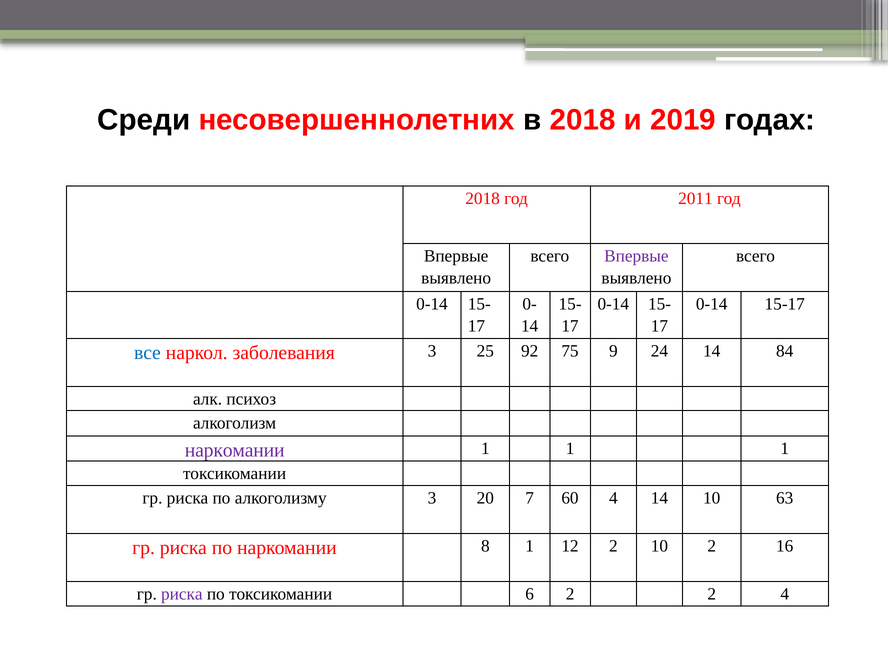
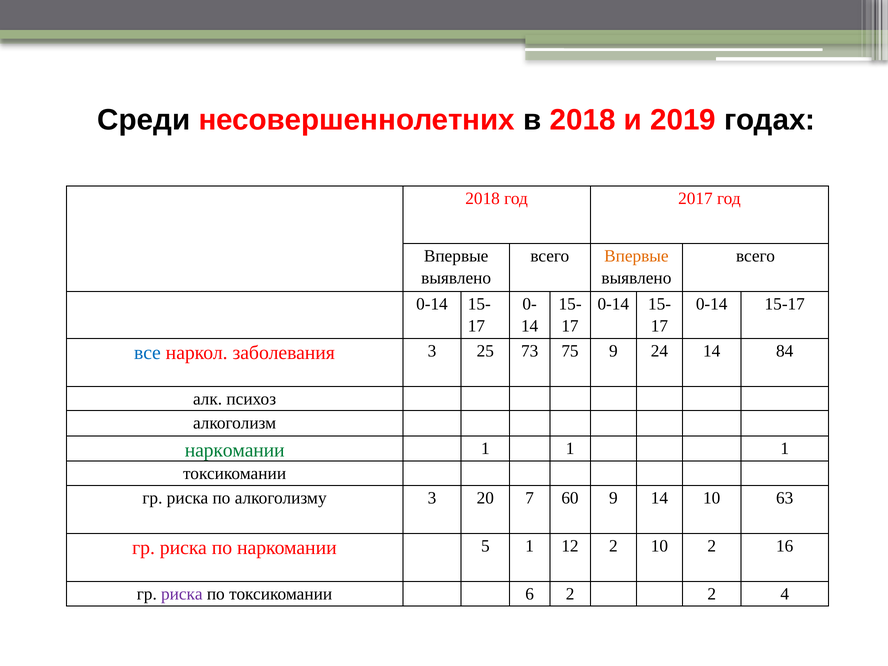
2011: 2011 -> 2017
Впервые at (636, 256) colour: purple -> orange
92: 92 -> 73
наркомании at (235, 450) colour: purple -> green
60 4: 4 -> 9
8: 8 -> 5
